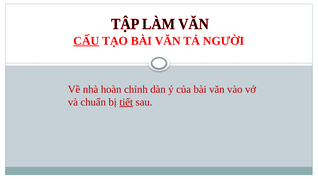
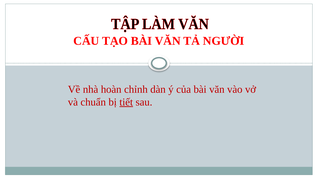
CẤU underline: present -> none
